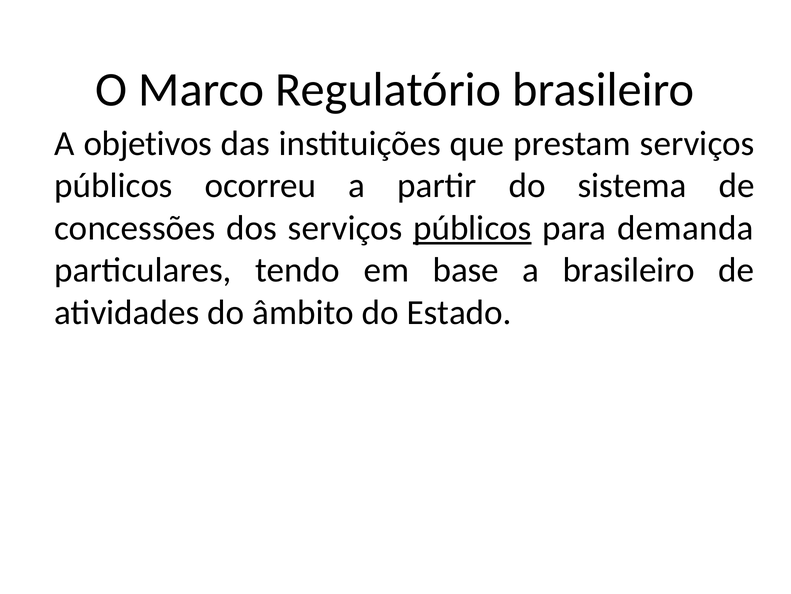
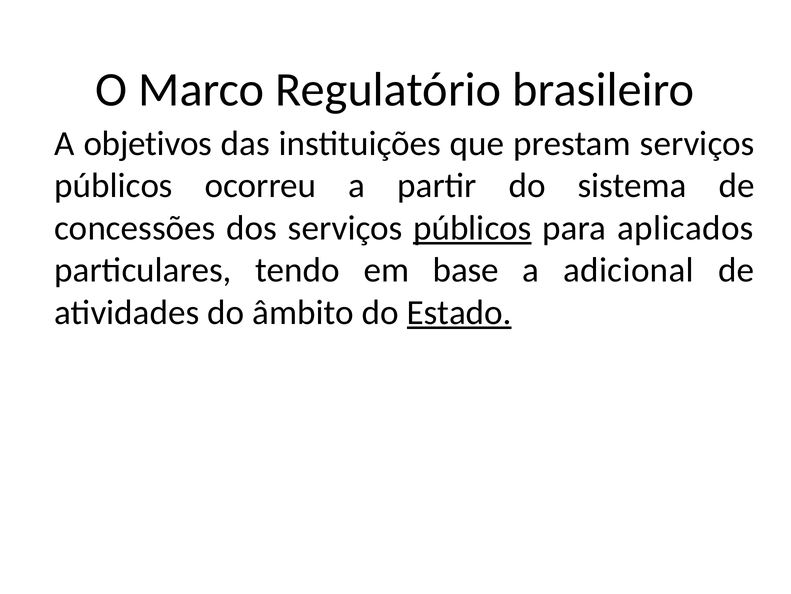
demanda: demanda -> aplicados
a brasileiro: brasileiro -> adicional
Estado underline: none -> present
